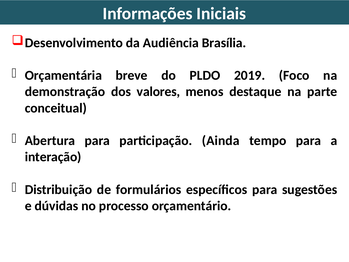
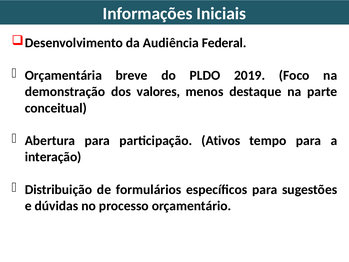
Brasília: Brasília -> Federal
Ainda: Ainda -> Ativos
